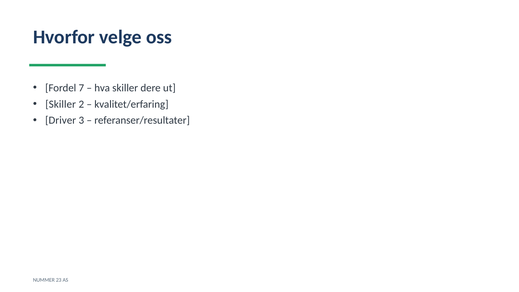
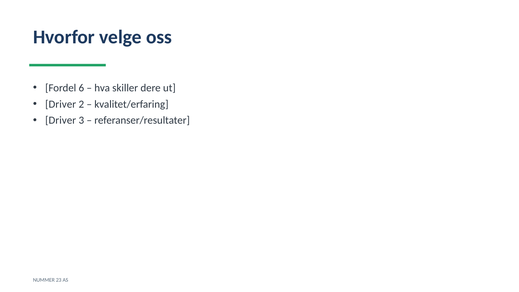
7: 7 -> 6
Skiller at (61, 104): Skiller -> Driver
